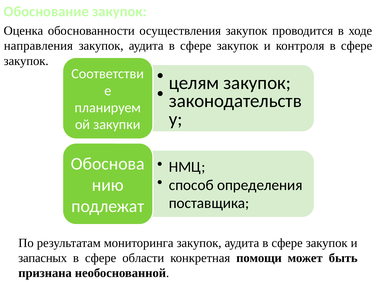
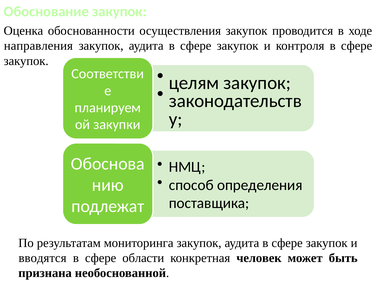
запасных: запасных -> вводятся
помощи: помощи -> человек
